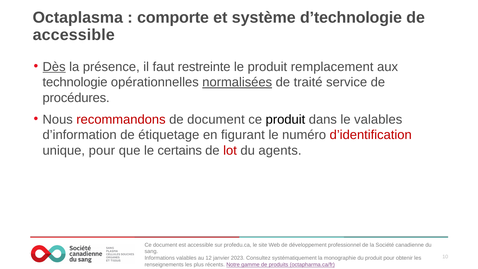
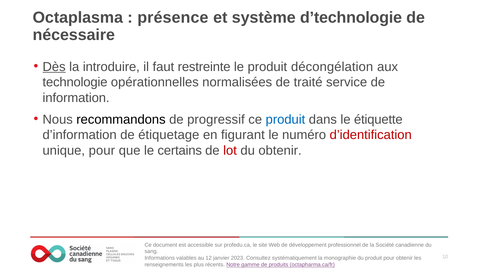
comporte: comporte -> présence
accessible at (74, 35): accessible -> nécessaire
présence: présence -> introduire
remplacement: remplacement -> décongélation
normalisées underline: present -> none
procédures: procédures -> information
recommandons colour: red -> black
de document: document -> progressif
produit at (285, 119) colour: black -> blue
le valables: valables -> étiquette
du agents: agents -> obtenir
